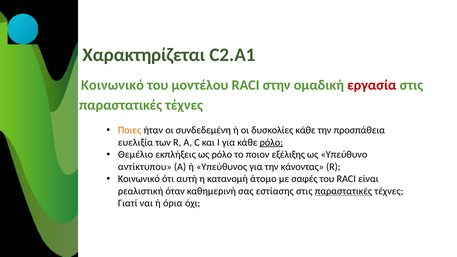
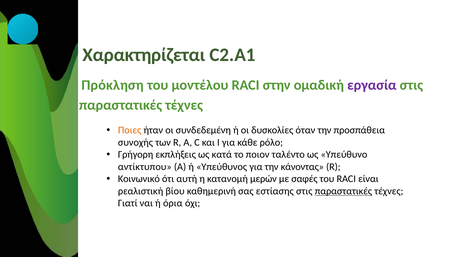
Κοινωνικό at (113, 85): Κοινωνικό -> Πρόκληση
εργασία colour: red -> purple
δυσκολίες κάθε: κάθε -> όταν
ευελιξία: ευελιξία -> συνοχής
ρόλο at (271, 142) underline: present -> none
Θεμέλιο: Θεμέλιο -> Γρήγορη
ως ρόλο: ρόλο -> κατά
εξέλιξης: εξέλιξης -> ταλέντο
άτομο: άτομο -> μερών
όταν: όταν -> βίου
